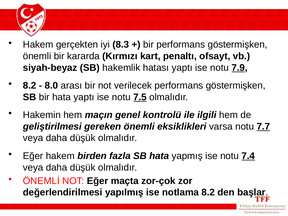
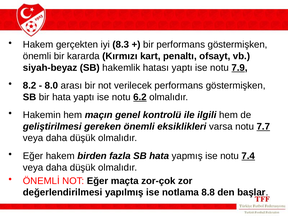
7.5: 7.5 -> 6.2
notlama 8.2: 8.2 -> 8.8
